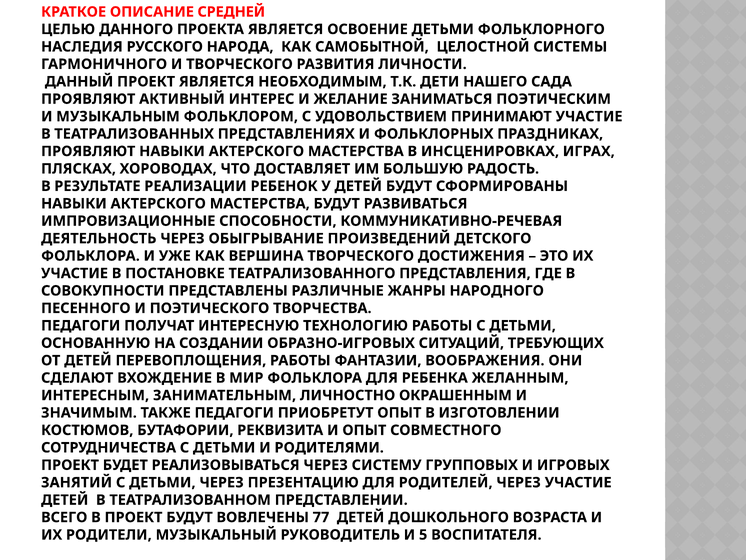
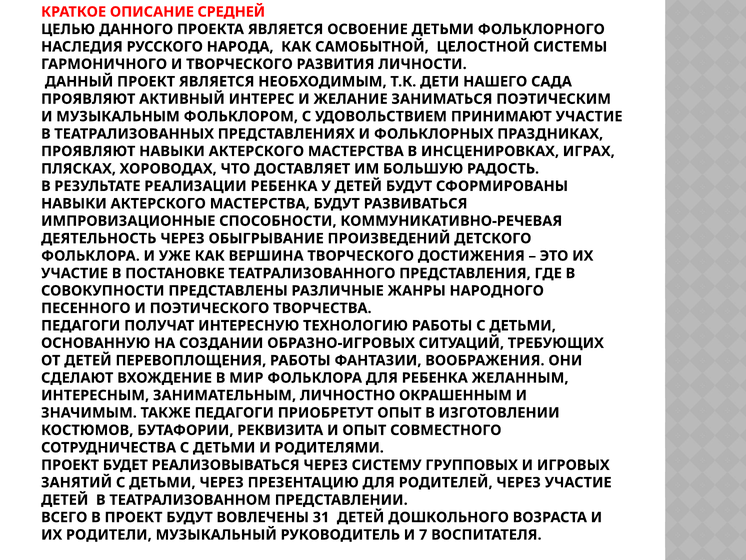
РЕАЛИЗАЦИИ РЕБЕНОК: РЕБЕНОК -> РЕБЕНКА
77: 77 -> 31
5: 5 -> 7
